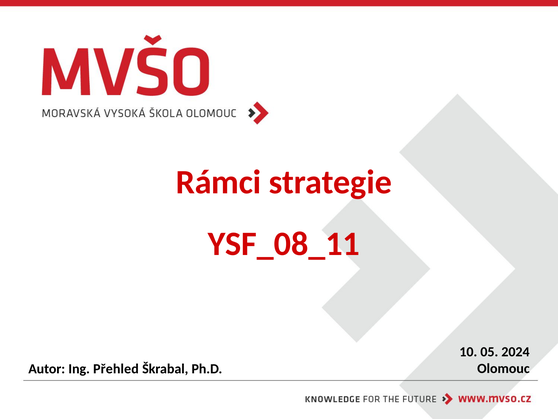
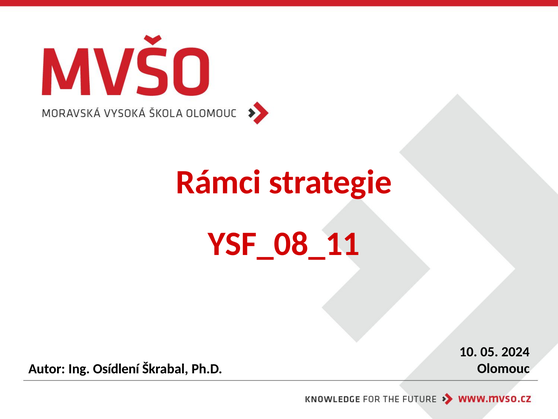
Přehled: Přehled -> Osídlení
